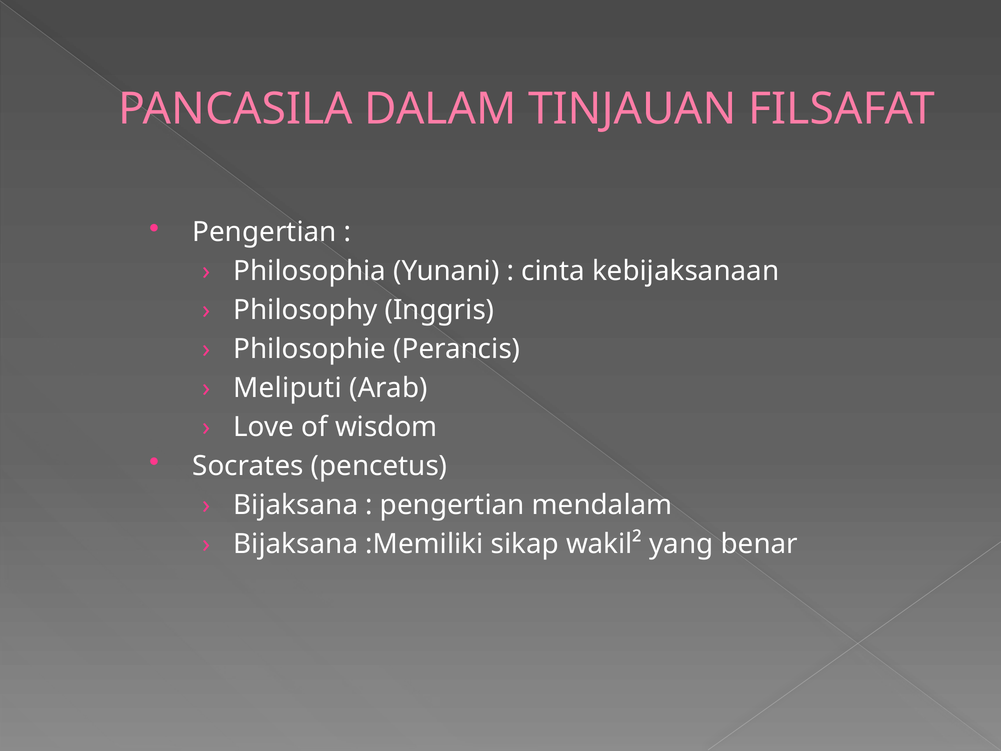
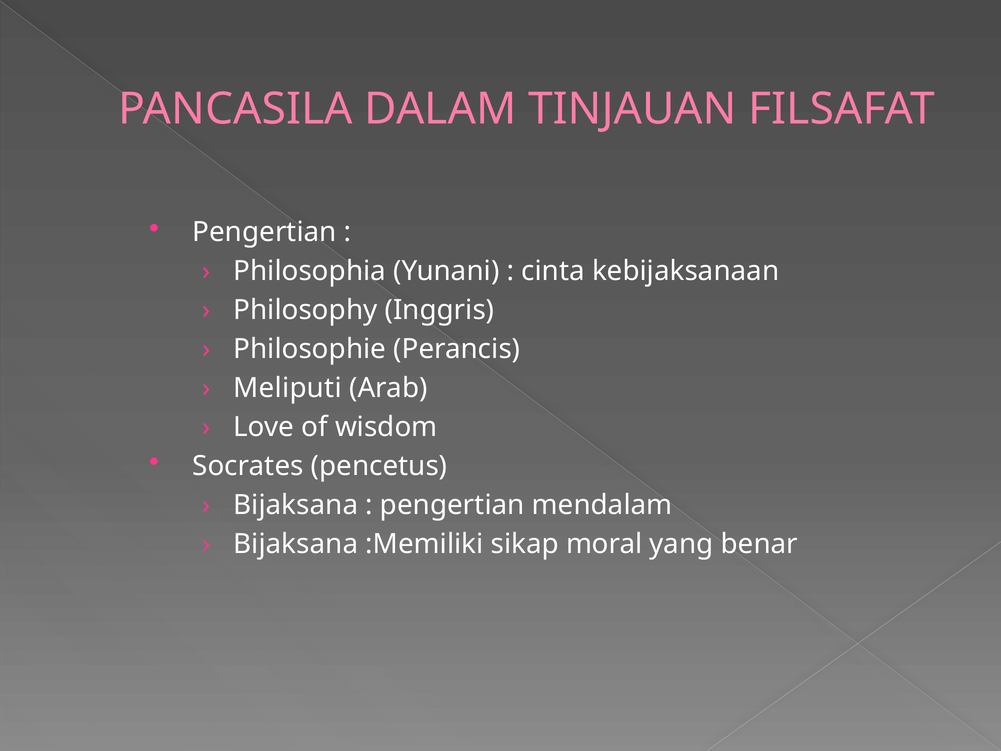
wakil²: wakil² -> moral
